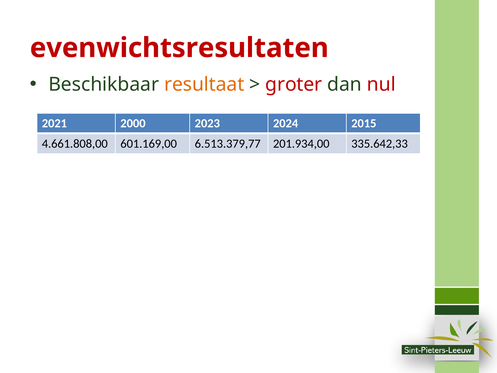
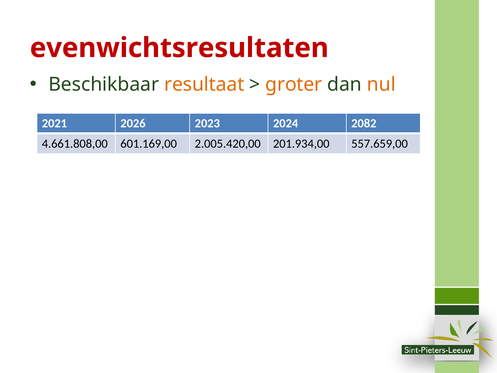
groter colour: red -> orange
nul colour: red -> orange
2000: 2000 -> 2026
2015: 2015 -> 2082
6.513.379,77: 6.513.379,77 -> 2.005.420,00
335.642,33: 335.642,33 -> 557.659,00
